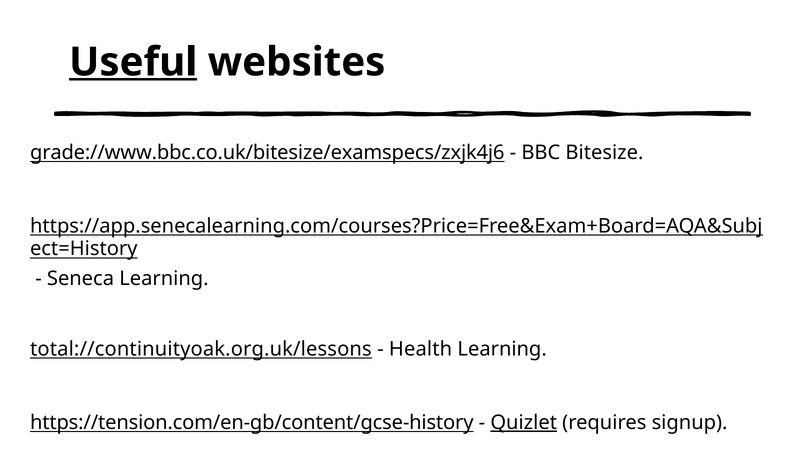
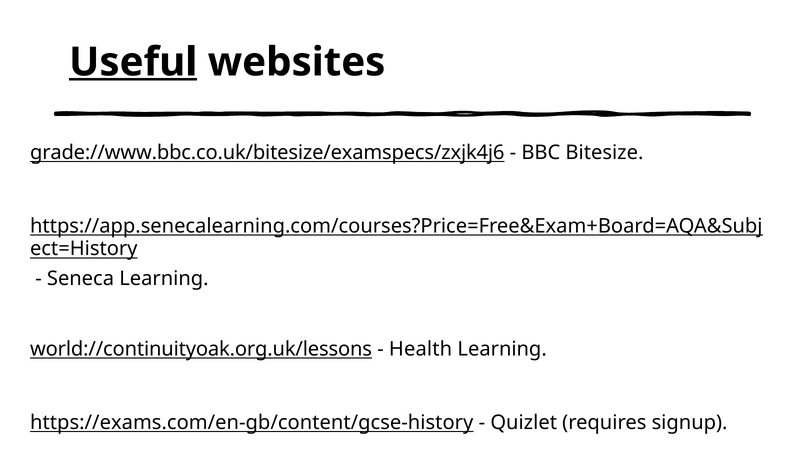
total://continuityoak.org.uk/lessons: total://continuityoak.org.uk/lessons -> world://continuityoak.org.uk/lessons
https://tension.com/en-gb/content/gcse-history: https://tension.com/en-gb/content/gcse-history -> https://exams.com/en-gb/content/gcse-history
Quizlet underline: present -> none
